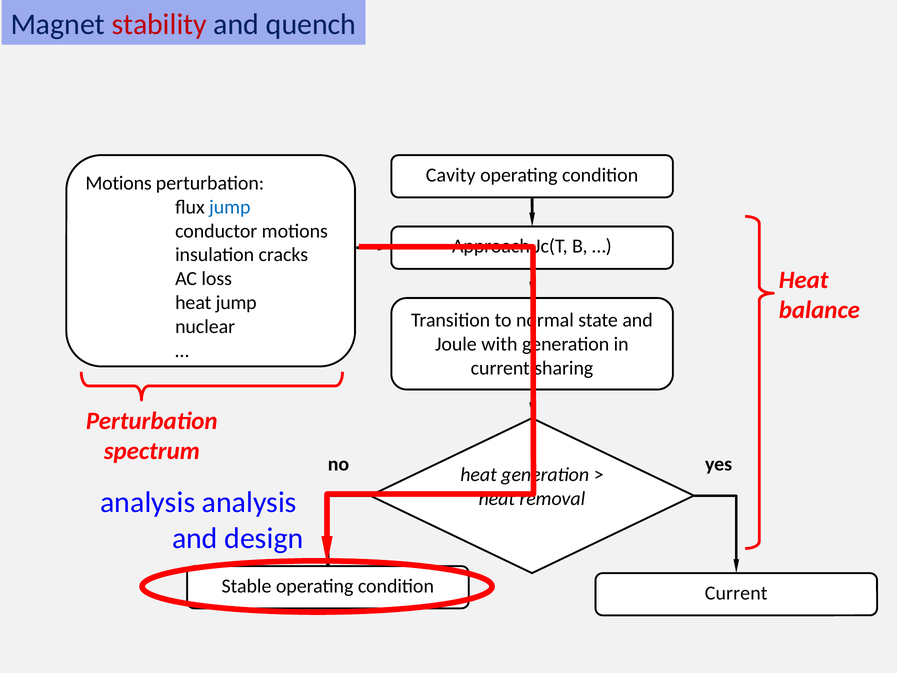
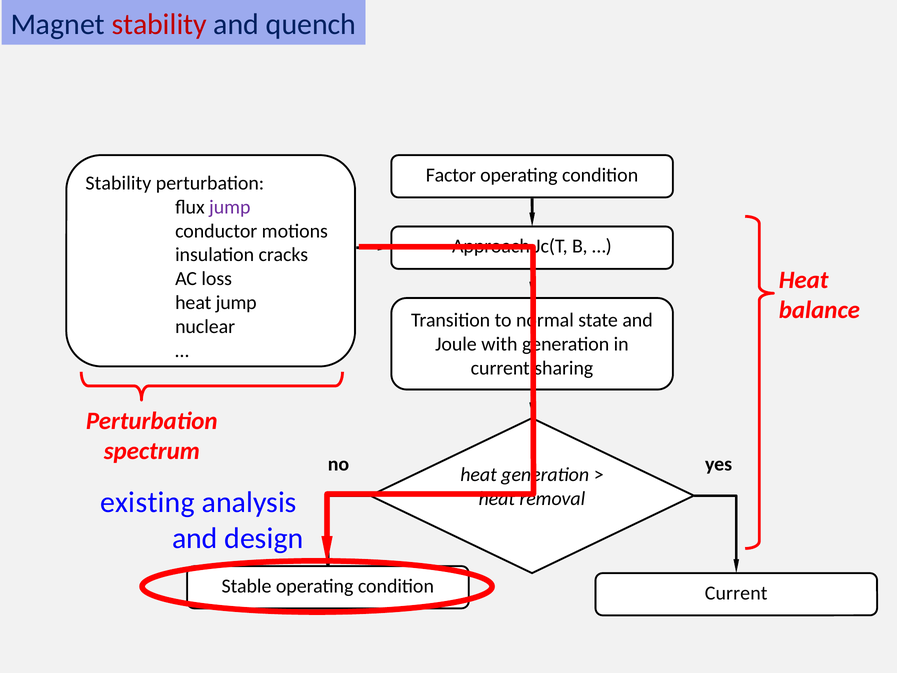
Cavity: Cavity -> Factor
Motions at (119, 183): Motions -> Stability
jump at (230, 207) colour: blue -> purple
analysis at (148, 502): analysis -> existing
